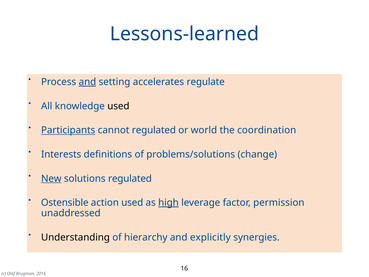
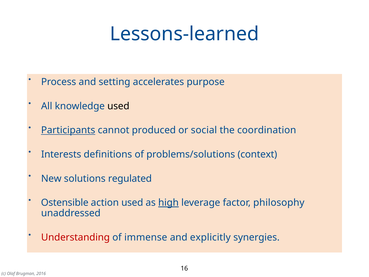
and at (87, 82) underline: present -> none
regulate: regulate -> purpose
cannot regulated: regulated -> produced
world: world -> social
change: change -> context
New underline: present -> none
permission: permission -> philosophy
Understanding colour: black -> red
hierarchy: hierarchy -> immense
